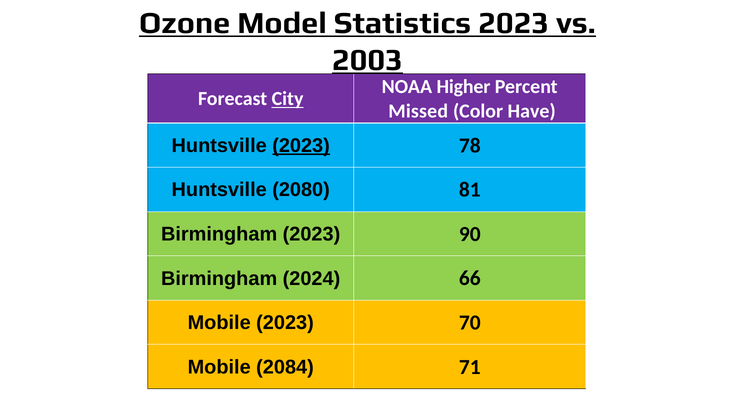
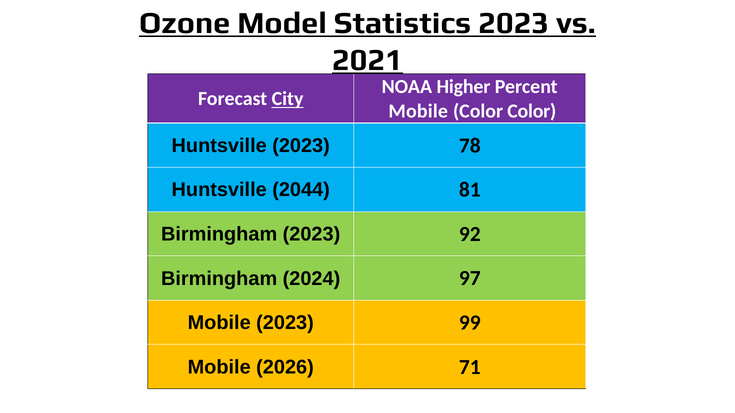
2003: 2003 -> 2021
Missed at (418, 111): Missed -> Mobile
Color Have: Have -> Color
2023 at (301, 146) underline: present -> none
2080: 2080 -> 2044
90: 90 -> 92
66: 66 -> 97
70: 70 -> 99
2084: 2084 -> 2026
